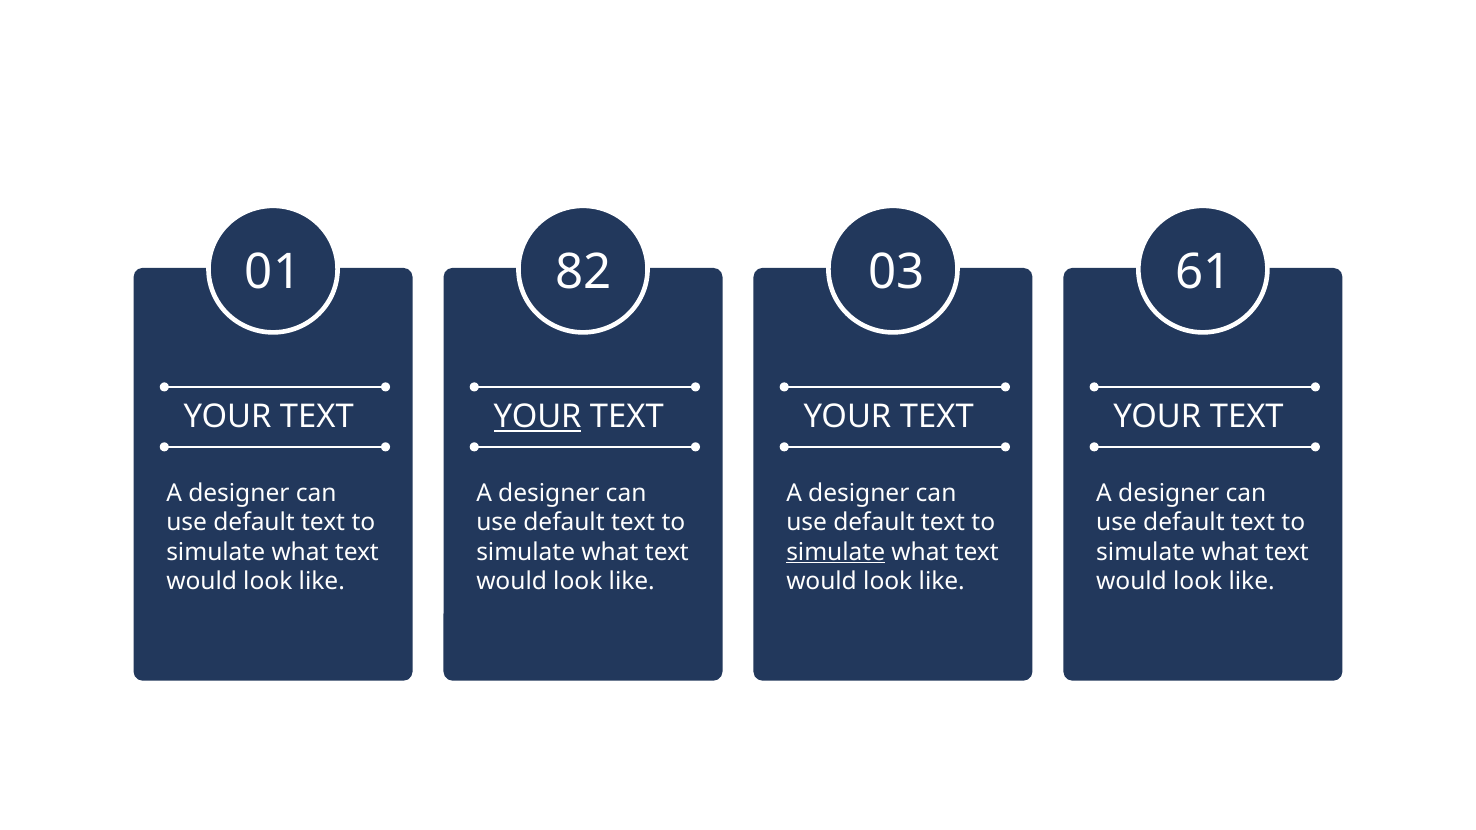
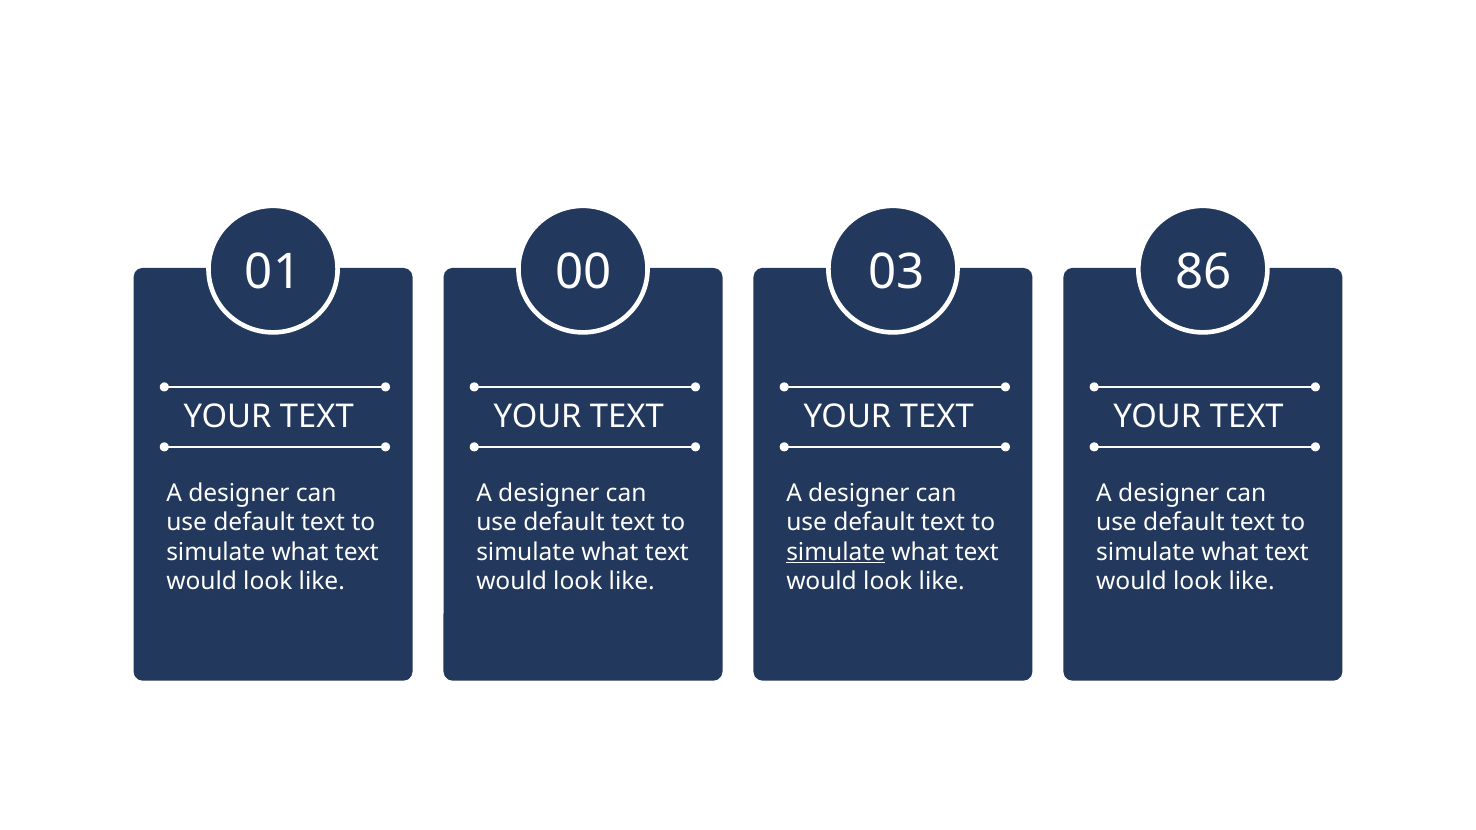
82: 82 -> 00
61: 61 -> 86
YOUR at (538, 417) underline: present -> none
